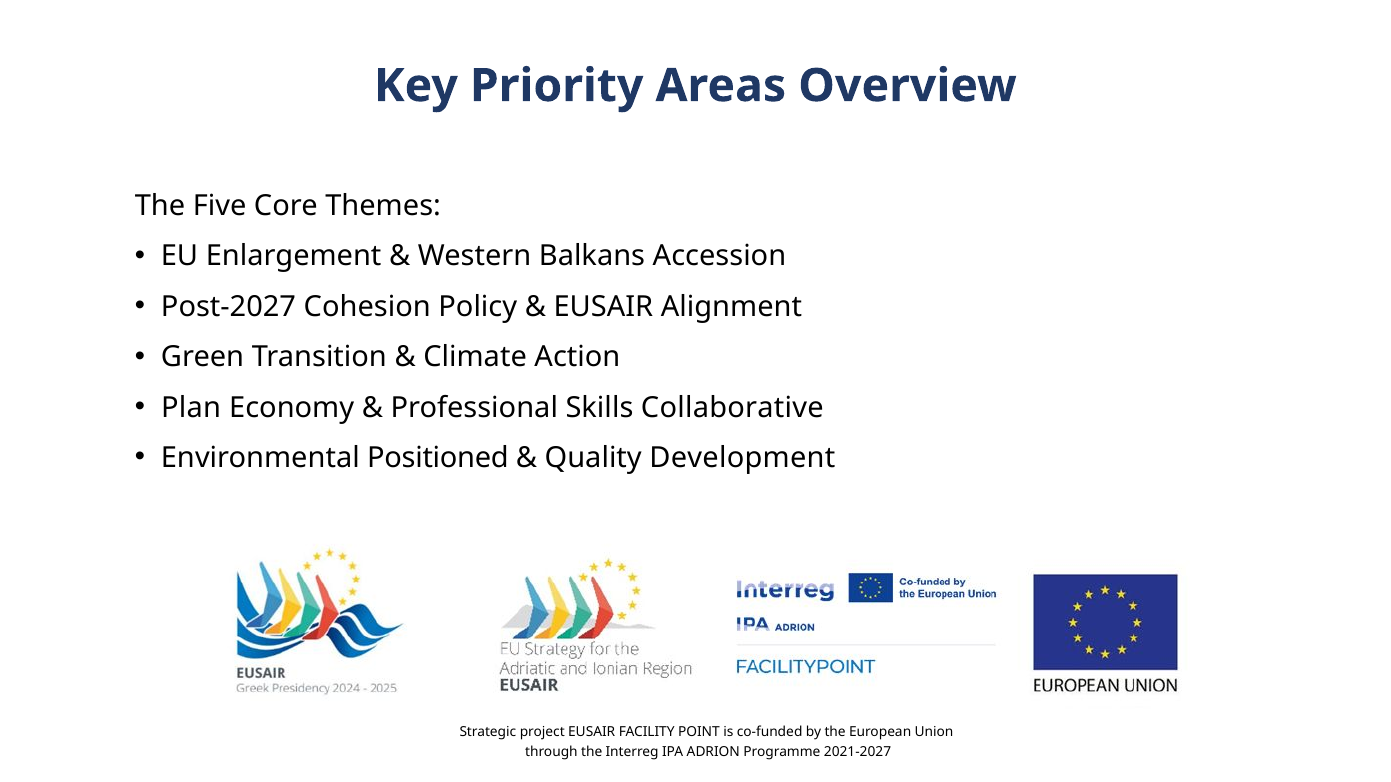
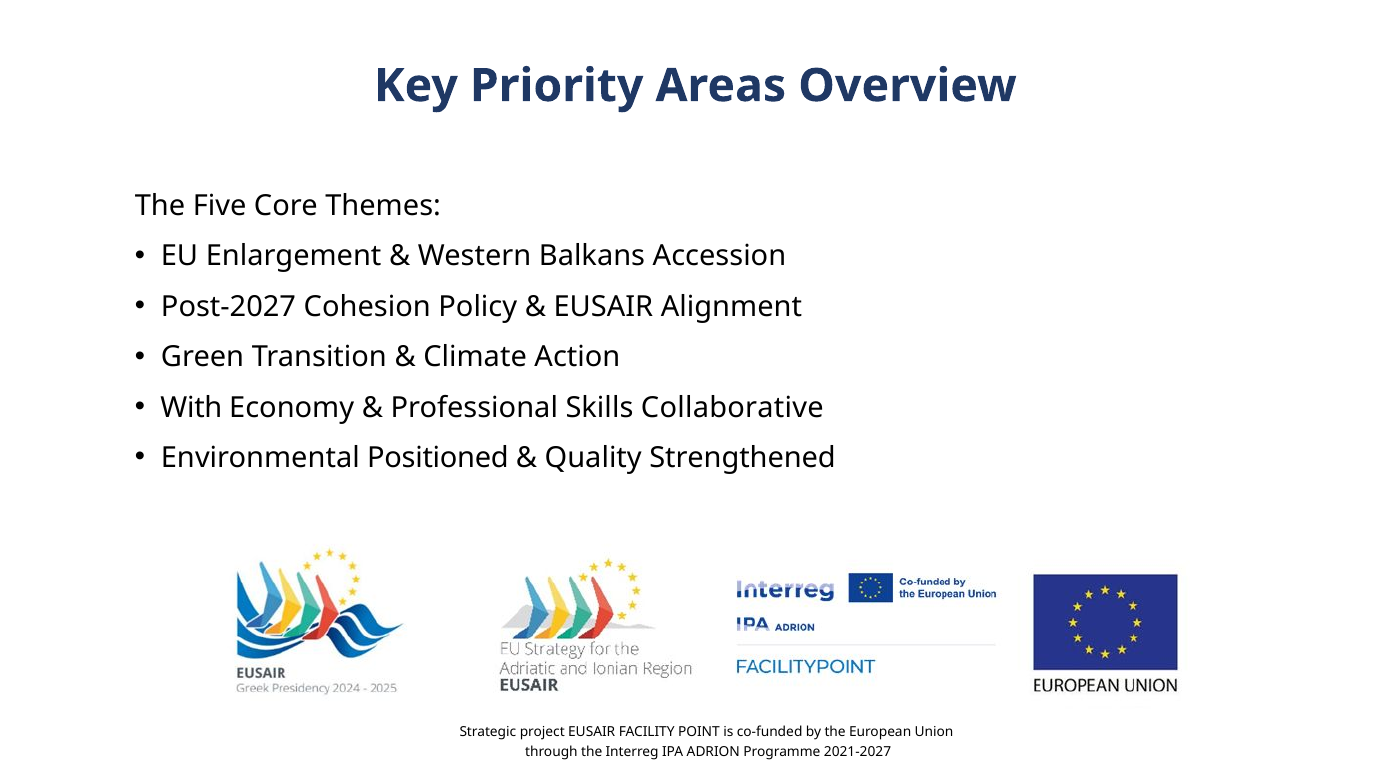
Plan: Plan -> With
Development: Development -> Strengthened
